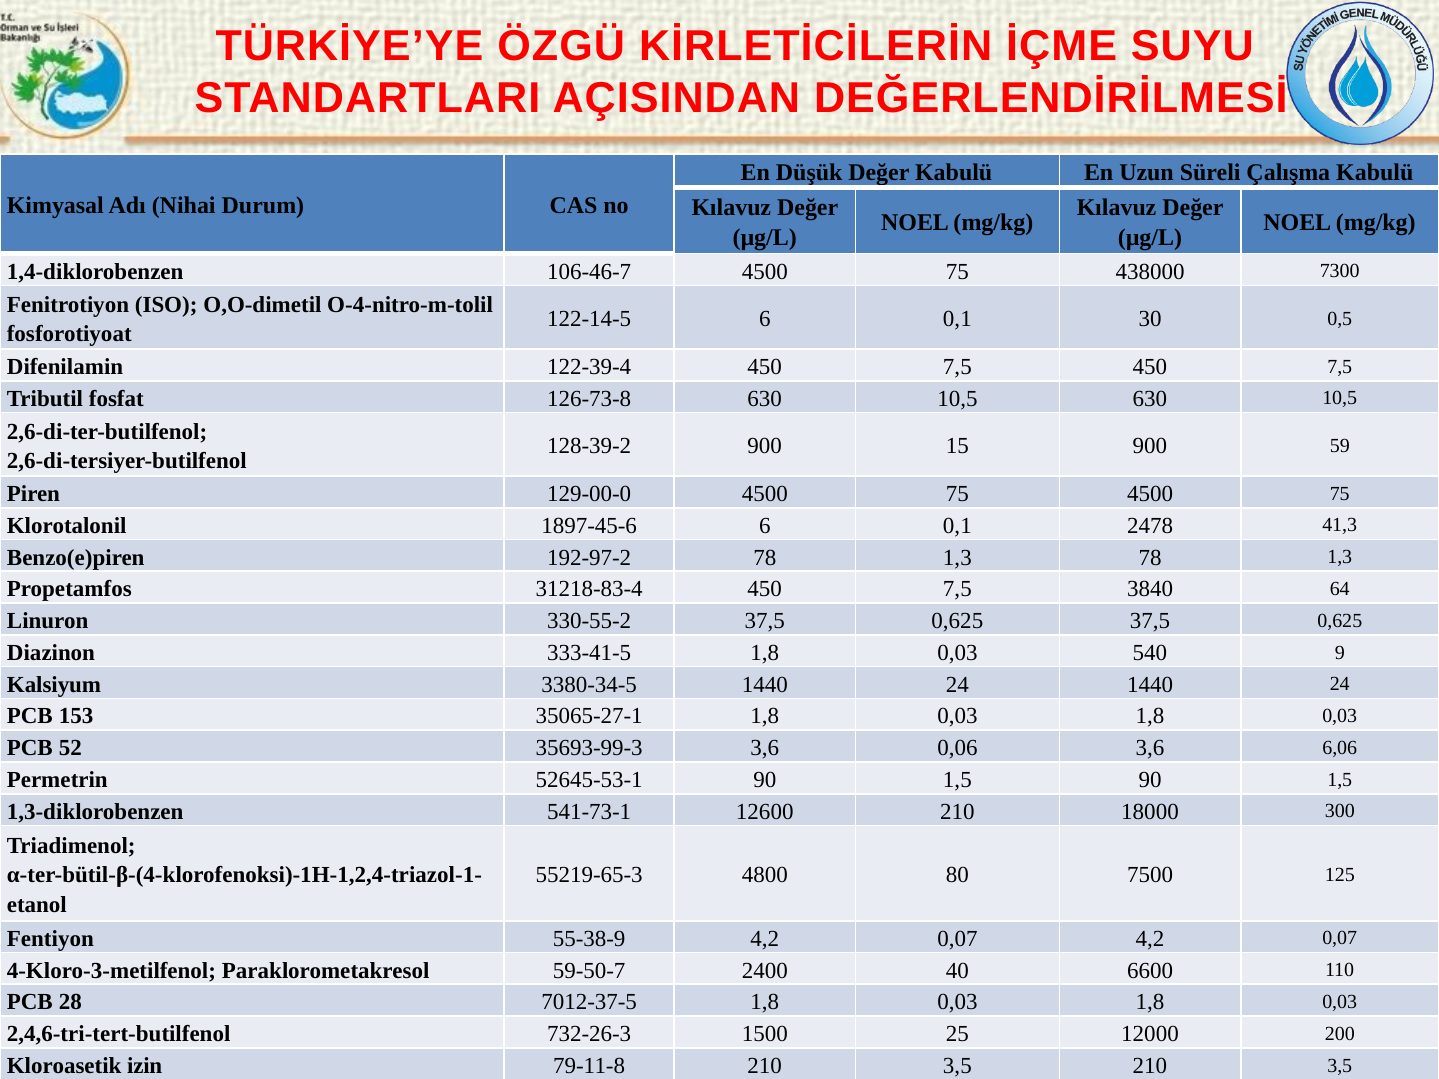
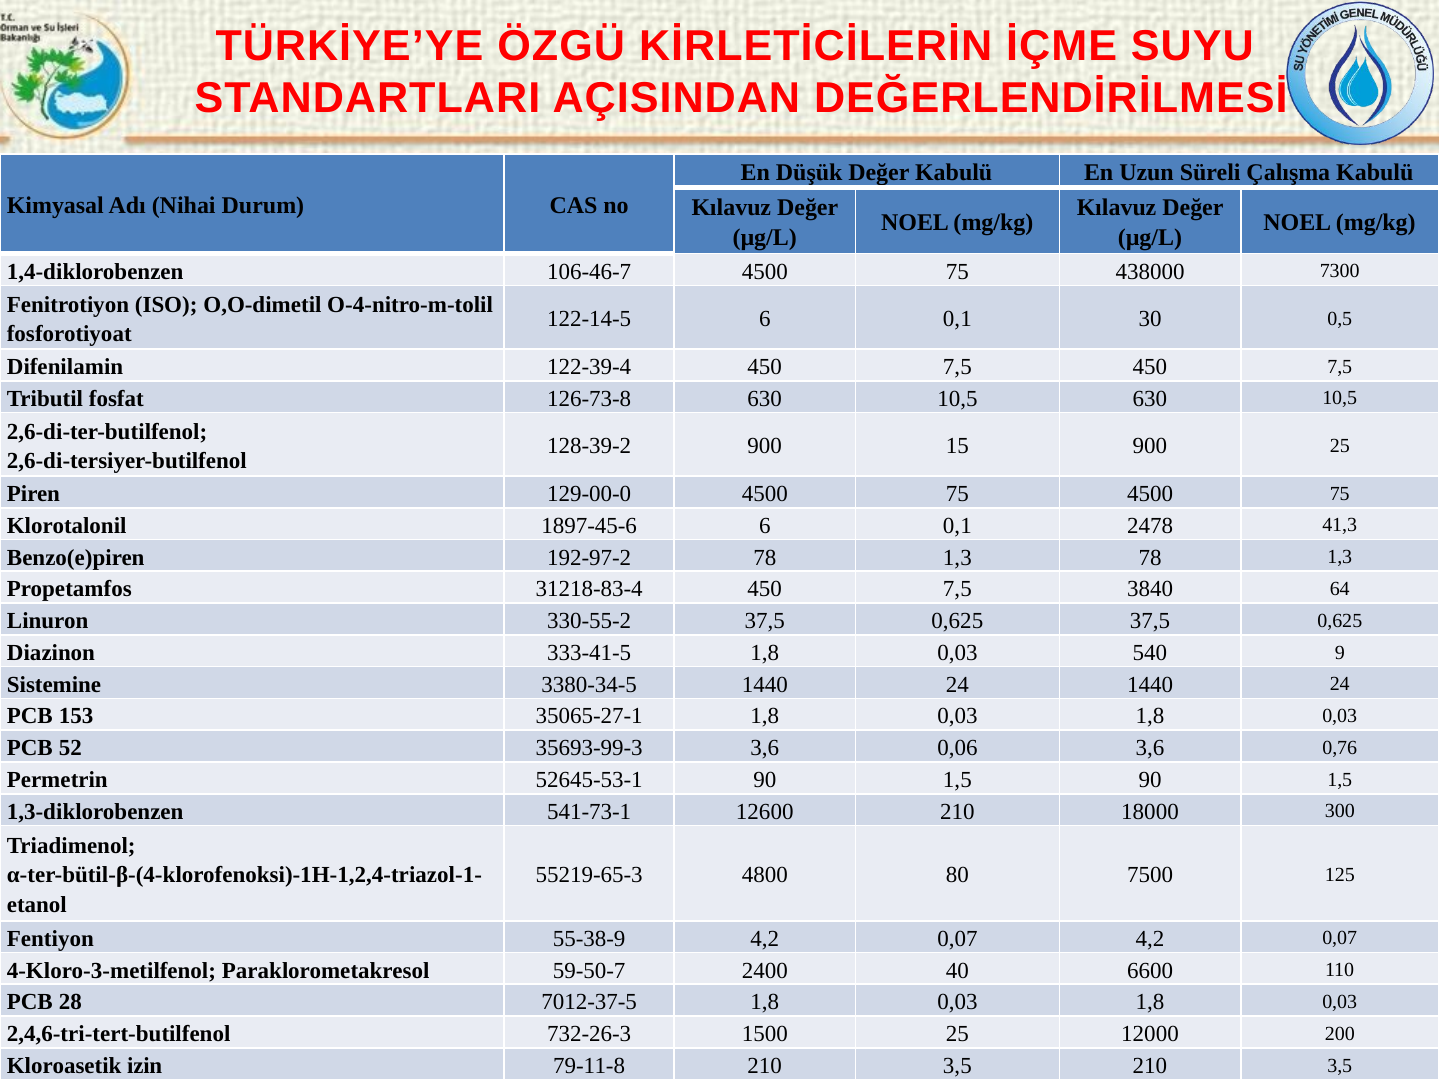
900 59: 59 -> 25
Kalsiyum: Kalsiyum -> Sistemine
6,06: 6,06 -> 0,76
